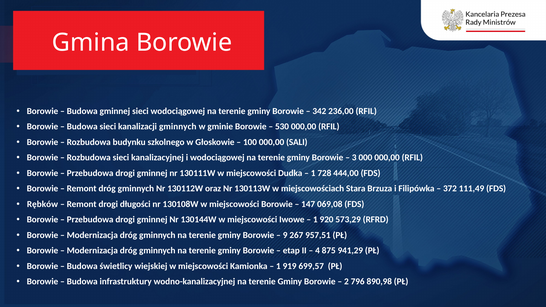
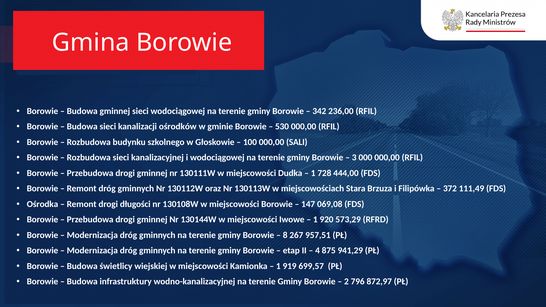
kanalizacji gminnych: gminnych -> ośrodków
Rębków: Rębków -> Ośrodka
9: 9 -> 8
890,98: 890,98 -> 872,97
